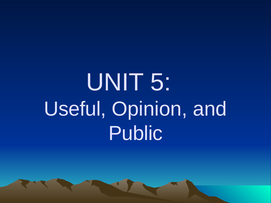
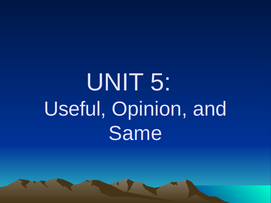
Public: Public -> Same
